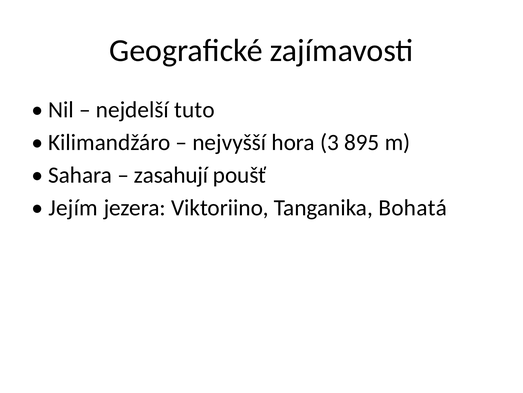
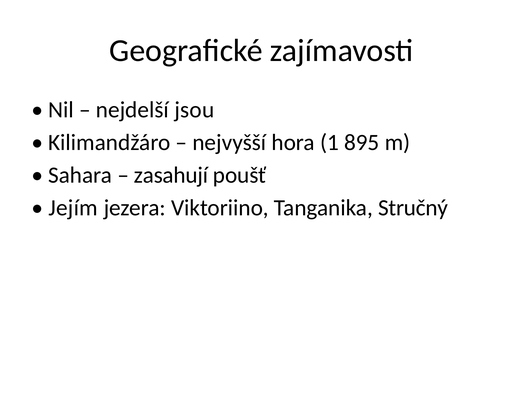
tuto: tuto -> jsou
3: 3 -> 1
Bohatá: Bohatá -> Stručný
